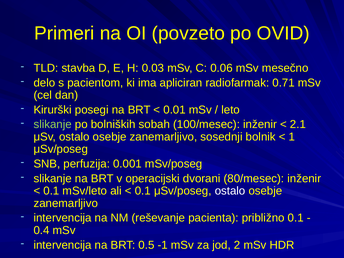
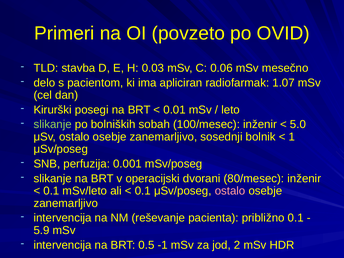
0.71: 0.71 -> 1.07
2.1: 2.1 -> 5.0
ostalo at (230, 191) colour: white -> pink
0.4: 0.4 -> 5.9
